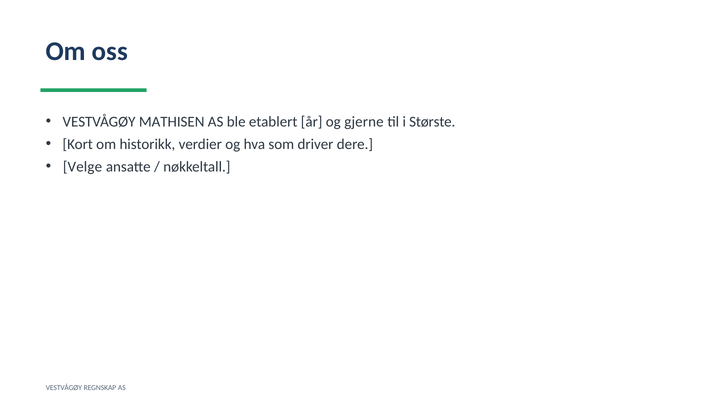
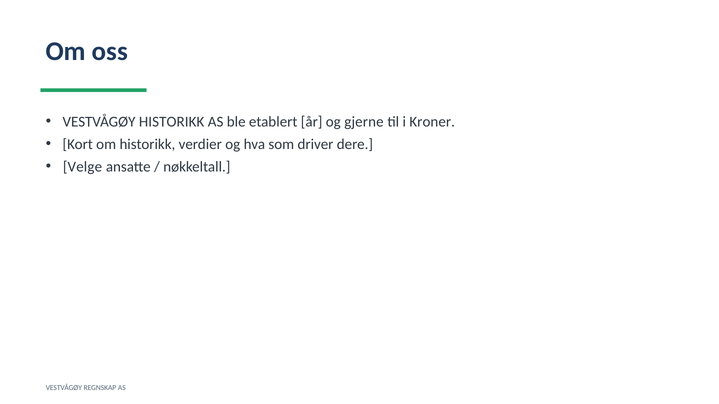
VESTVÅGØY MATHISEN: MATHISEN -> HISTORIKK
Største: Største -> Kroner
